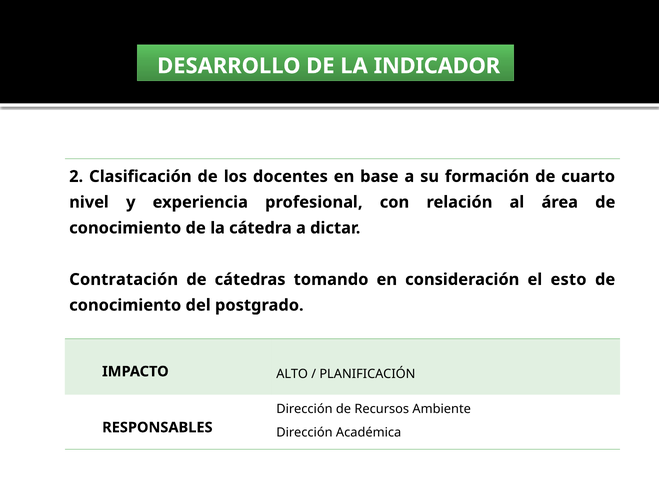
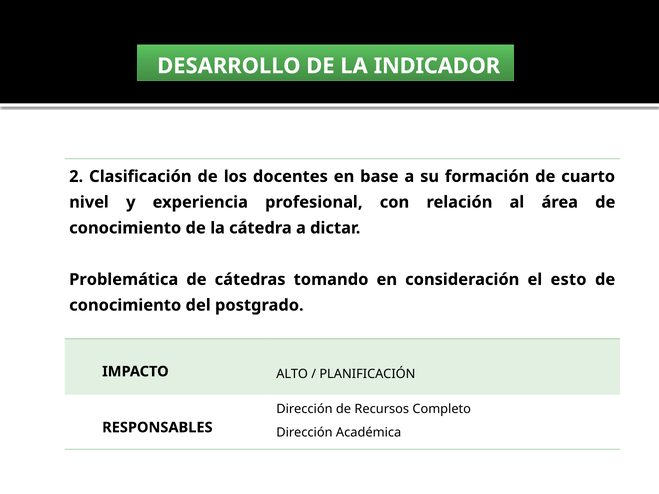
Contratación: Contratación -> Problemática
Ambiente: Ambiente -> Completo
